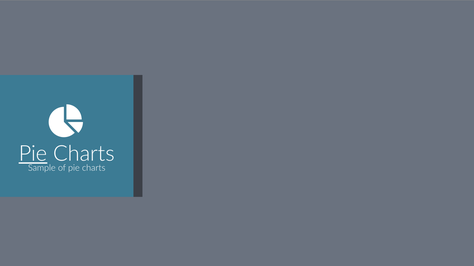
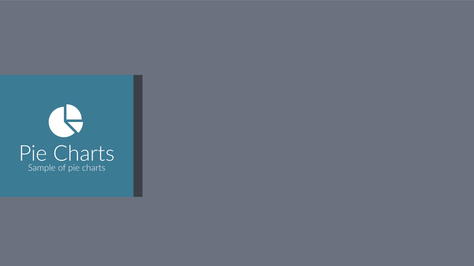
Pie at (33, 154) underline: present -> none
